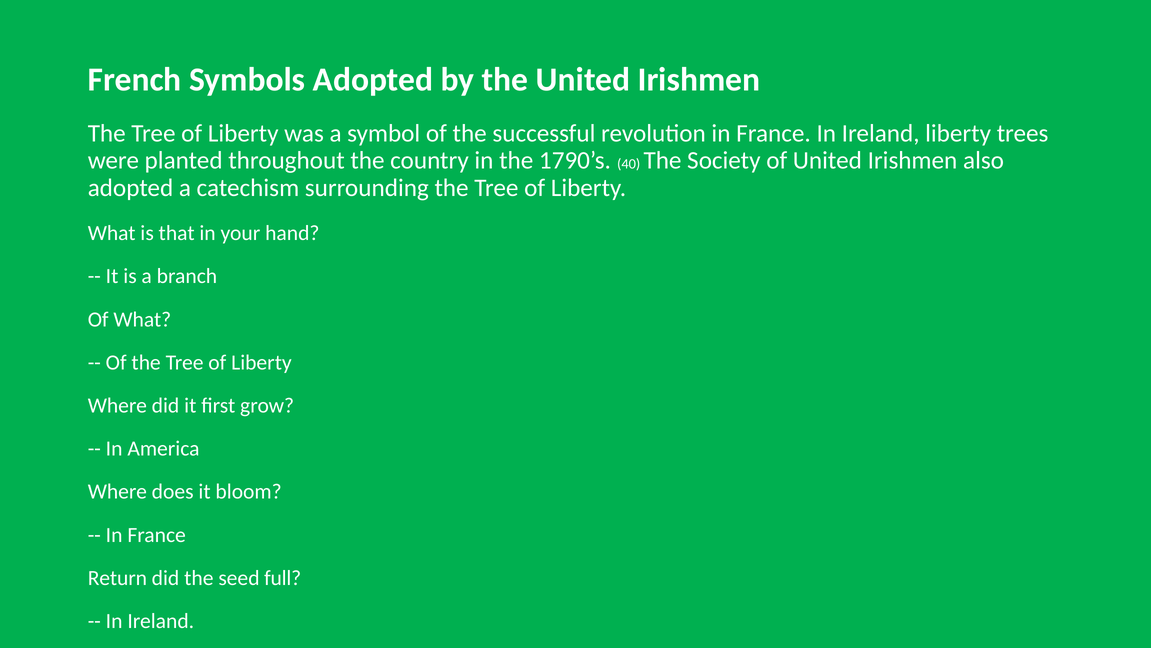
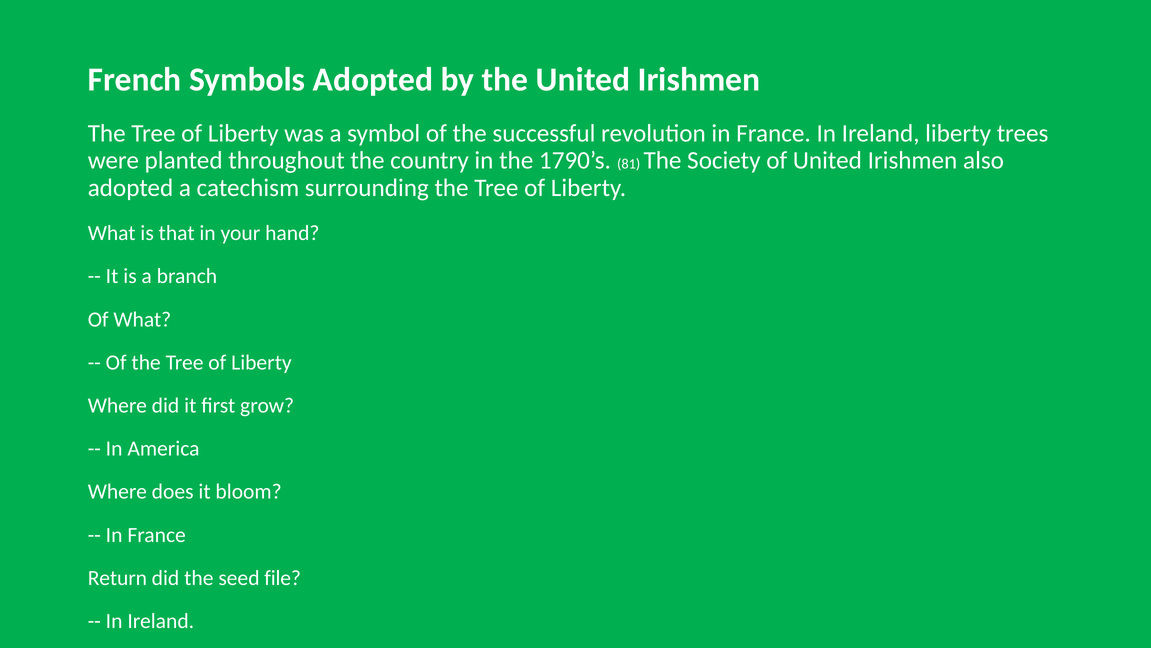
40: 40 -> 81
full: full -> file
